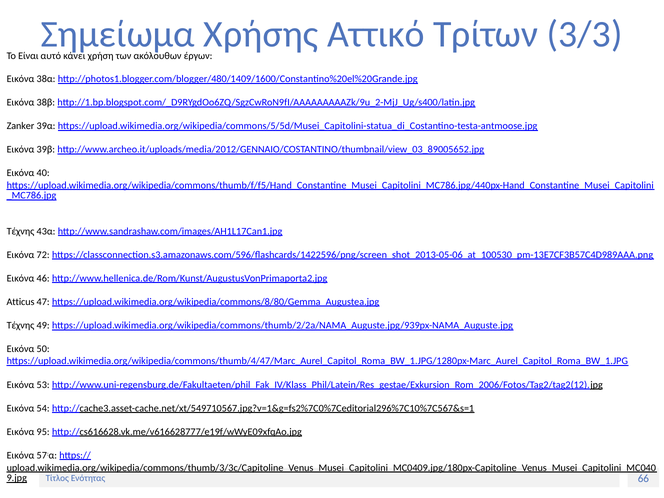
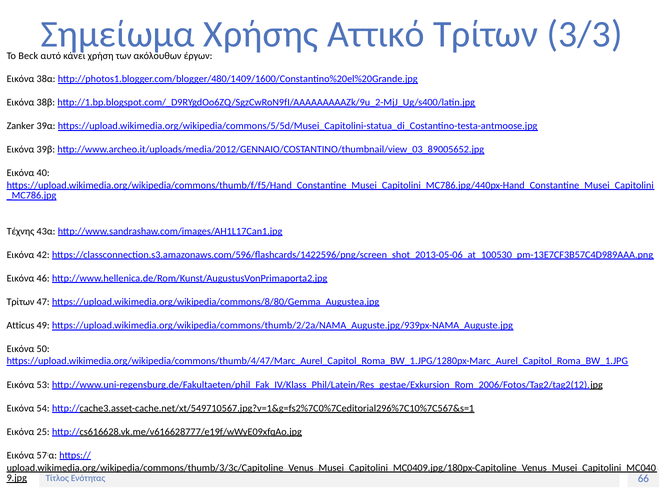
Είναι: Είναι -> Beck
72: 72 -> 42
Atticus at (21, 302): Atticus -> Τρίτων
Τέχνης at (20, 325): Τέχνης -> Atticus
95: 95 -> 25
